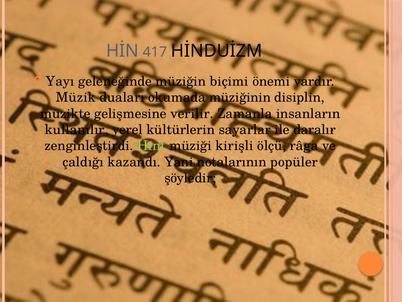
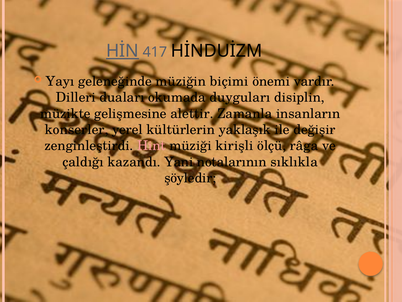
HİN underline: none -> present
Müzik: Müzik -> Dilleri
müziğinin: müziğinin -> duyguları
verilir: verilir -> alettir
kullanılır: kullanılır -> konserler
sayarlar: sayarlar -> yaklaşık
daralır: daralır -> değişir
Hint colour: light green -> pink
popüler: popüler -> sıklıkla
